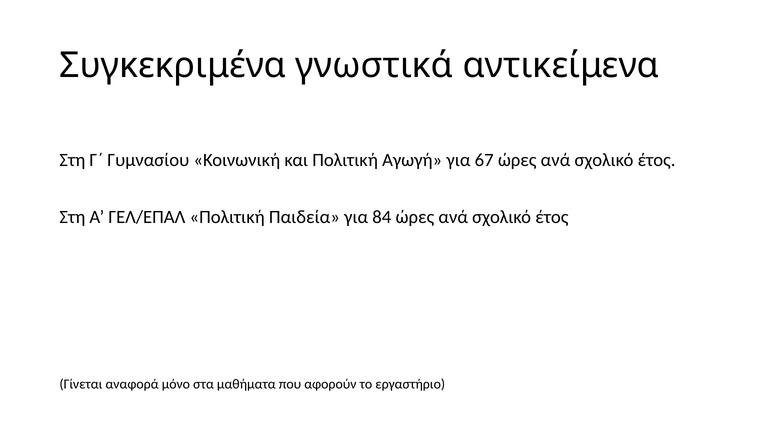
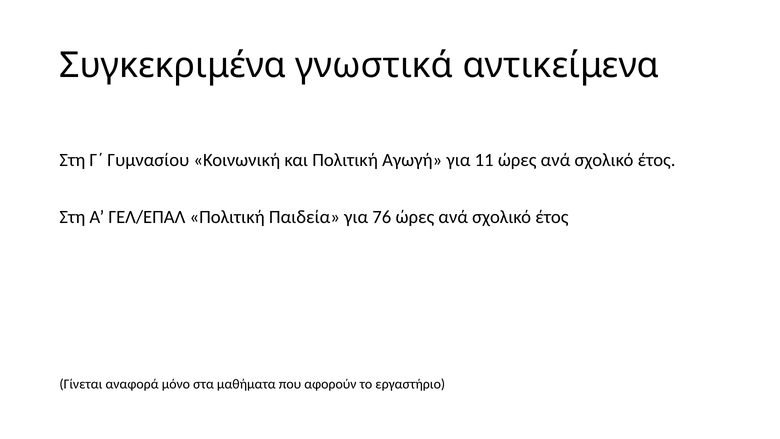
67: 67 -> 11
84: 84 -> 76
